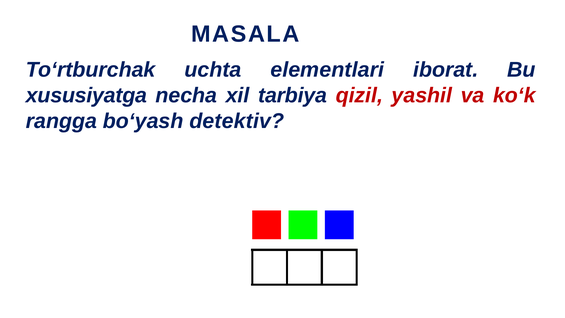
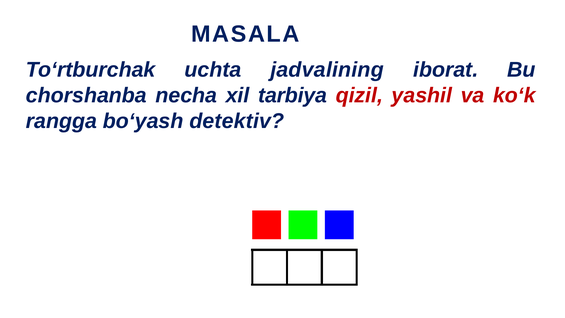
elementlari: elementlari -> jadvalining
xususiyatga: xususiyatga -> chorshanba
